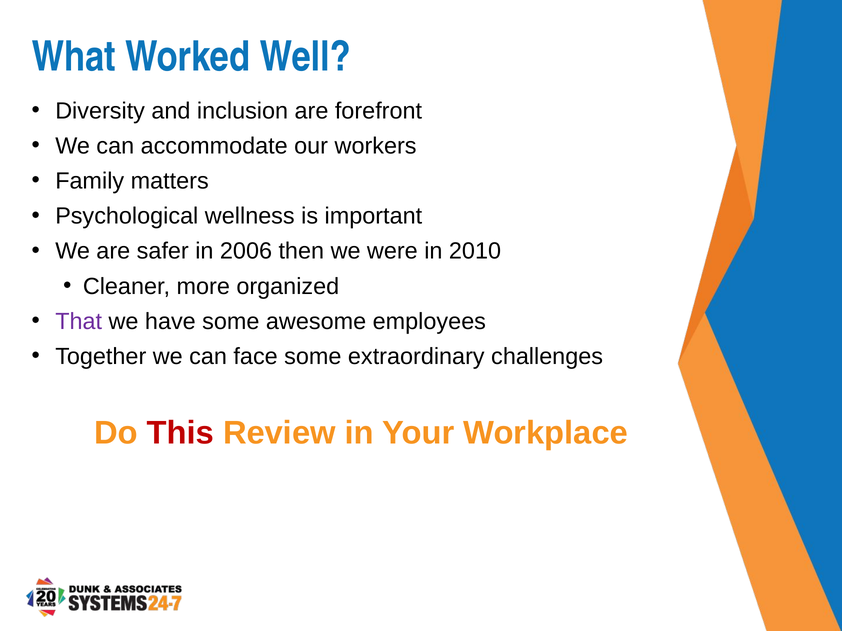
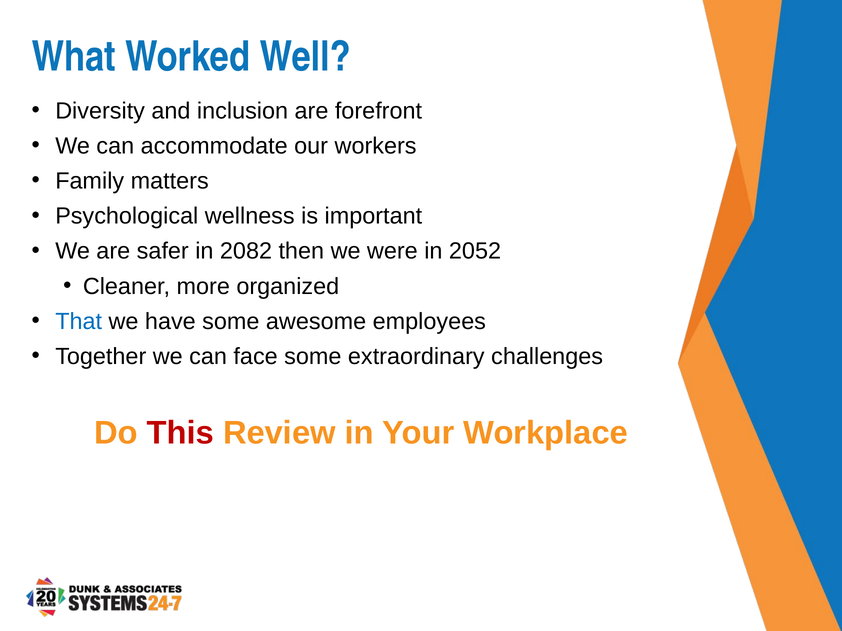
2006: 2006 -> 2082
2010: 2010 -> 2052
That colour: purple -> blue
